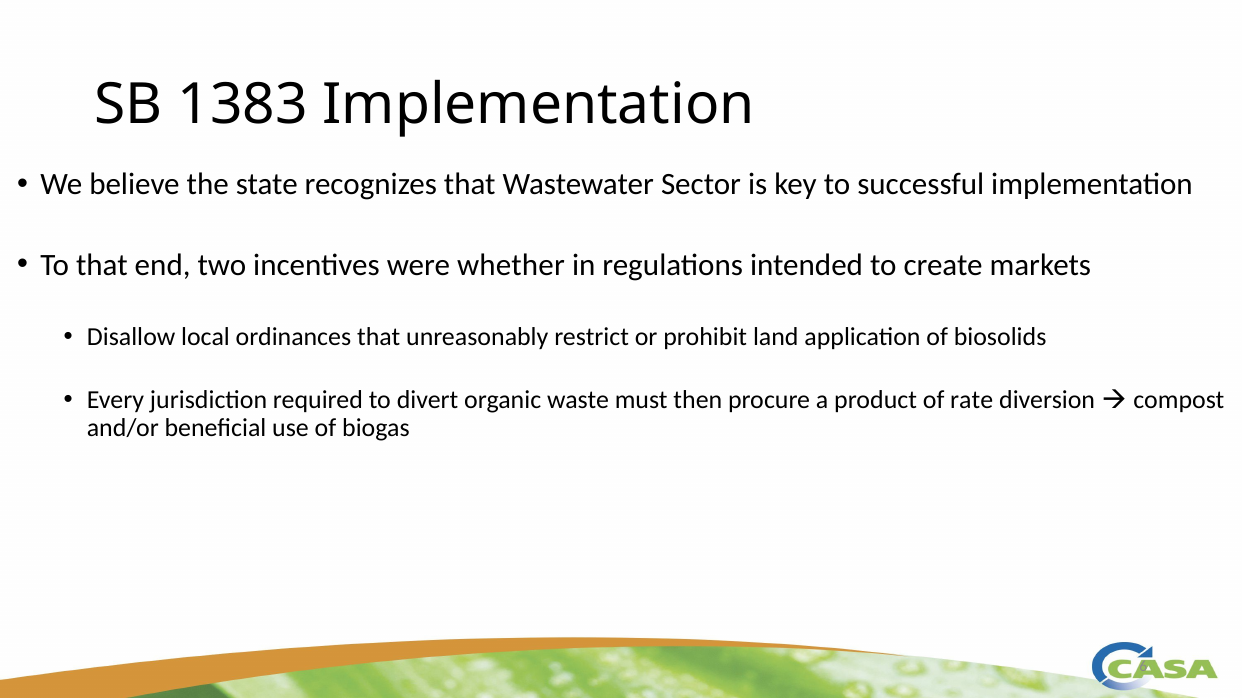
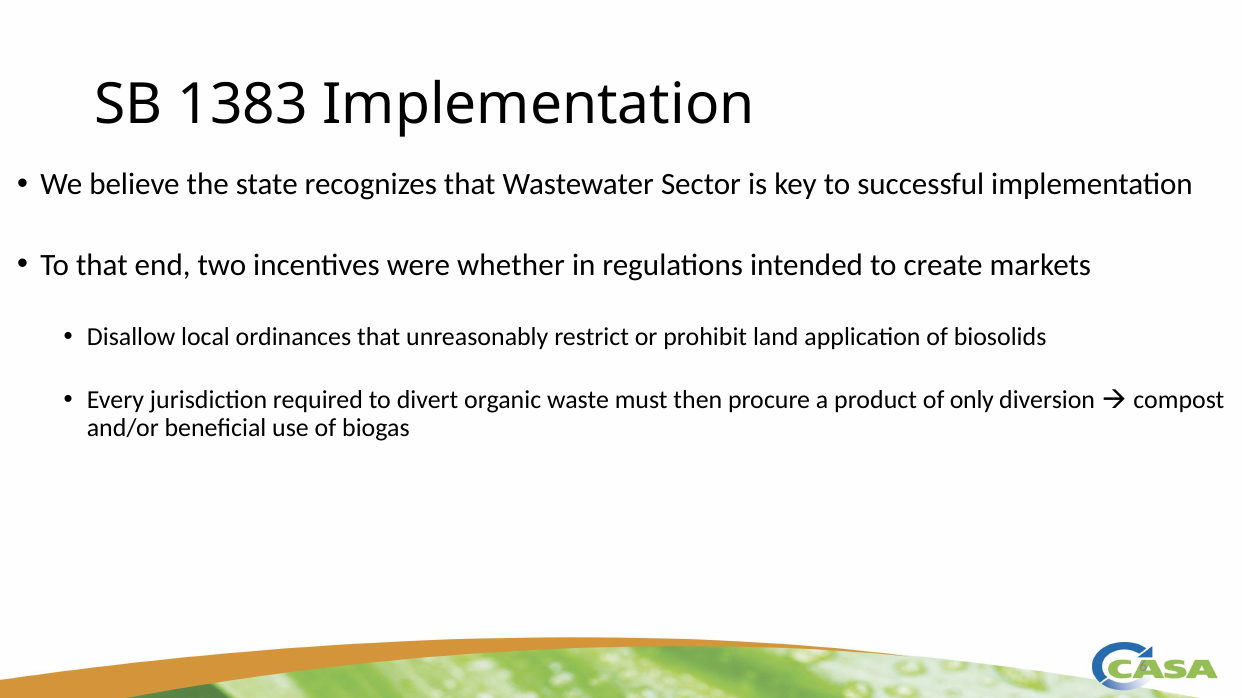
rate: rate -> only
